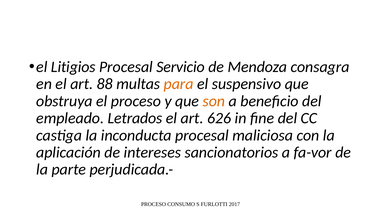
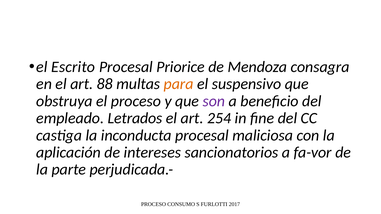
Litigios: Litigios -> Escrito
Servicio: Servicio -> Priorice
son colour: orange -> purple
626: 626 -> 254
